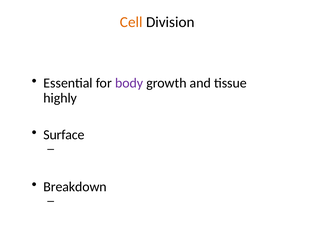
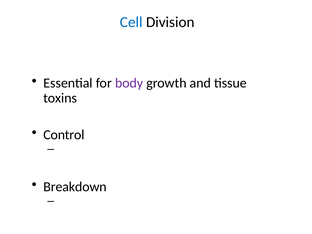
Cell colour: orange -> blue
highly: highly -> toxins
Surface: Surface -> Control
